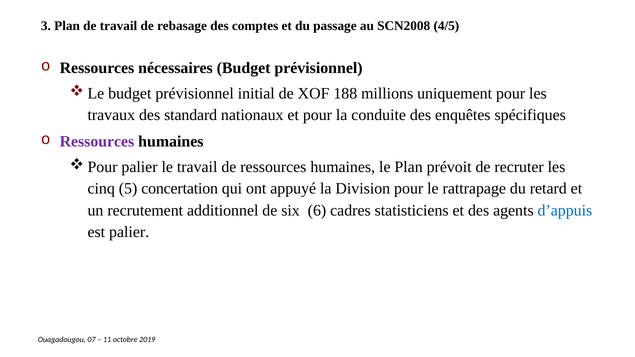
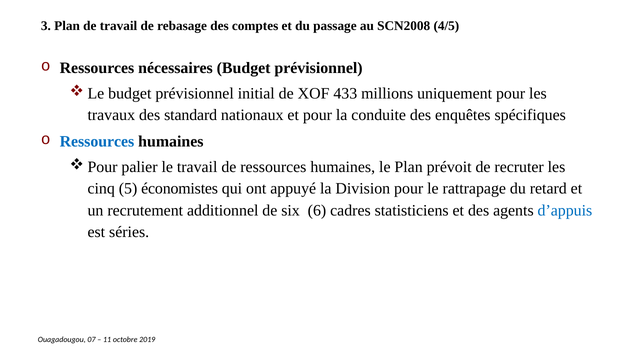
188: 188 -> 433
Ressources at (97, 141) colour: purple -> blue
concertation: concertation -> économistes
est palier: palier -> séries
